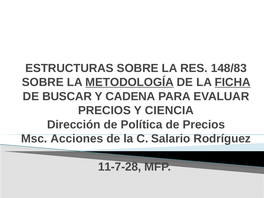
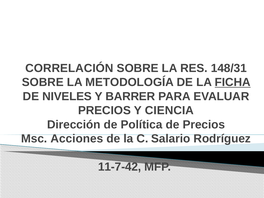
ESTRUCTURAS: ESTRUCTURAS -> CORRELACIÓN
148/83: 148/83 -> 148/31
METODOLOGÍA underline: present -> none
BUSCAR: BUSCAR -> NIVELES
CADENA: CADENA -> BARRER
11-7-28: 11-7-28 -> 11-7-42
